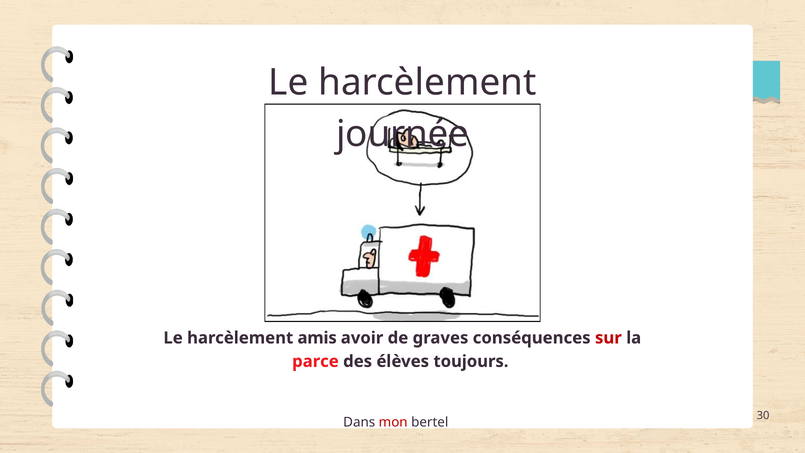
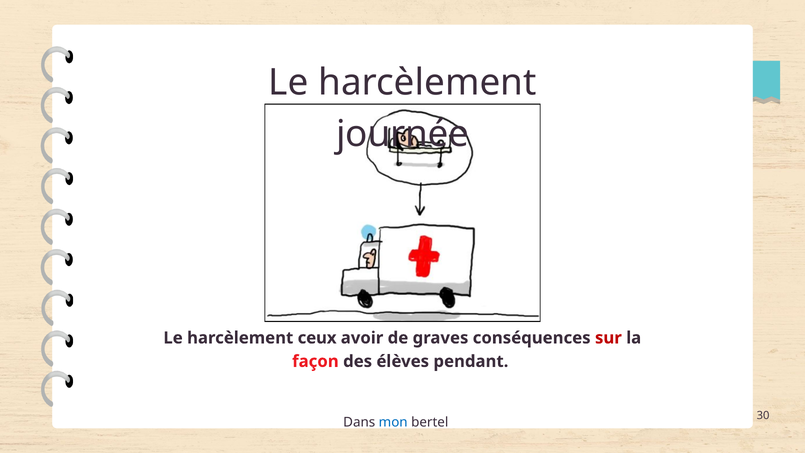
amis: amis -> ceux
parce: parce -> façon
toujours: toujours -> pendant
mon colour: red -> blue
